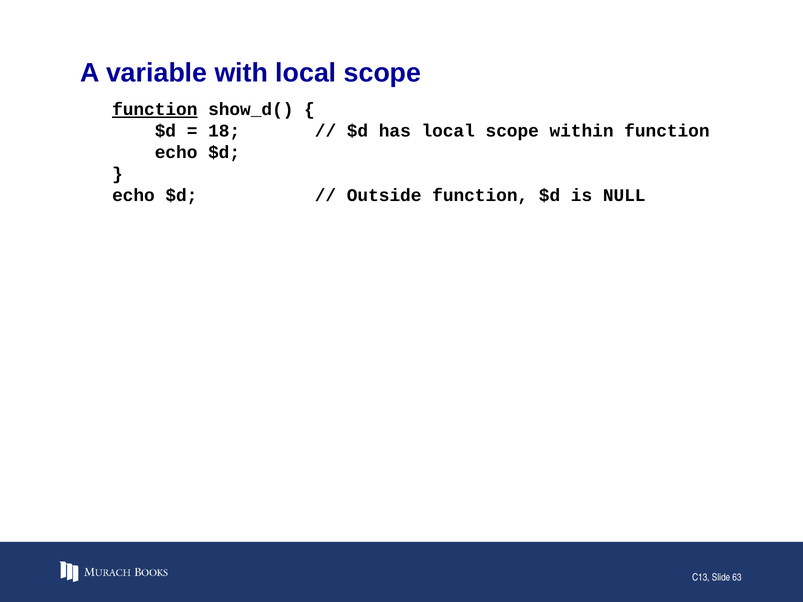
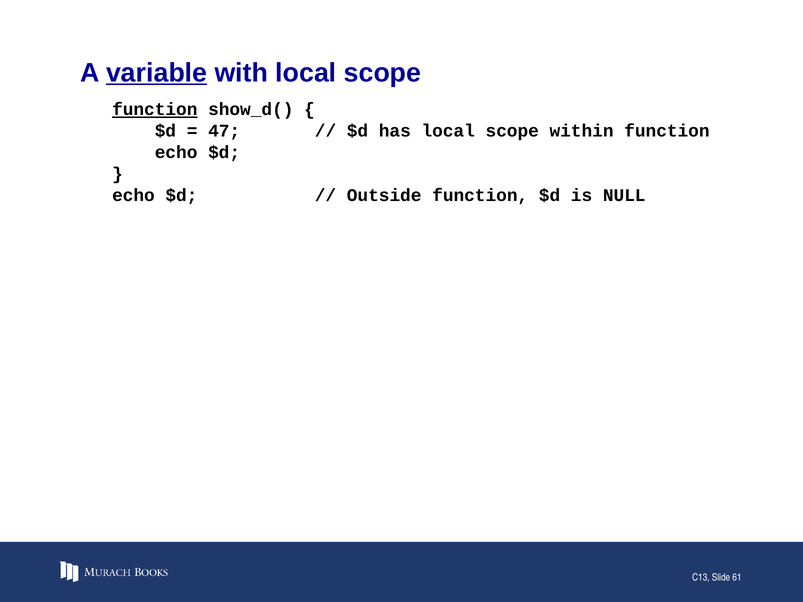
variable underline: none -> present
18: 18 -> 47
63: 63 -> 61
